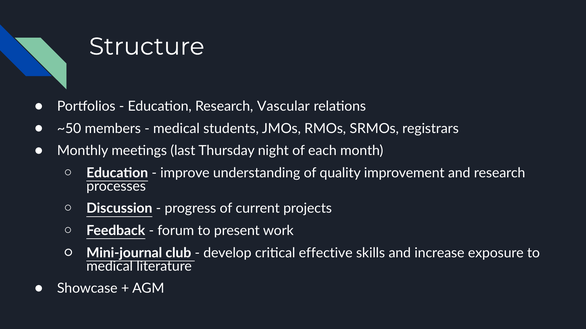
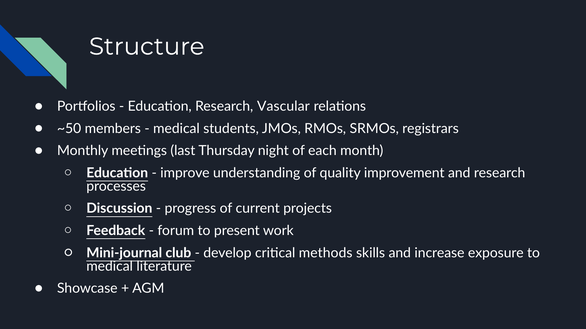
effective: effective -> methods
